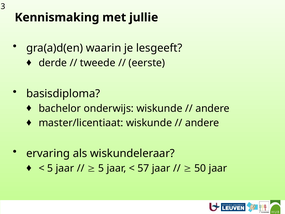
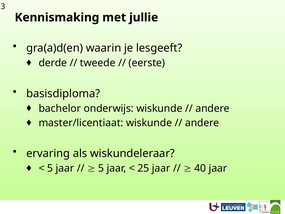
57: 57 -> 25
50: 50 -> 40
